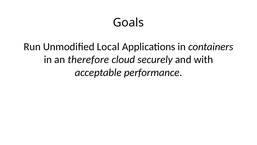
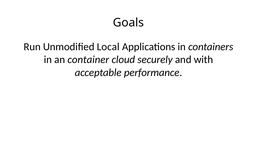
therefore: therefore -> container
